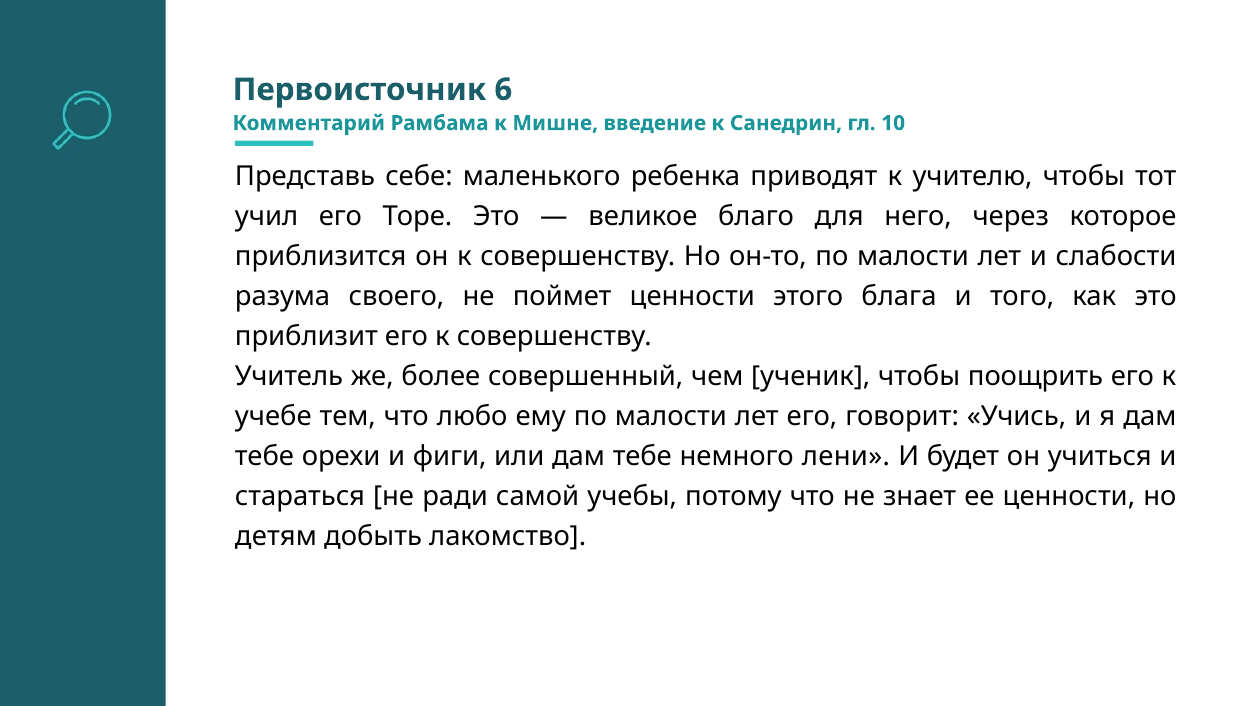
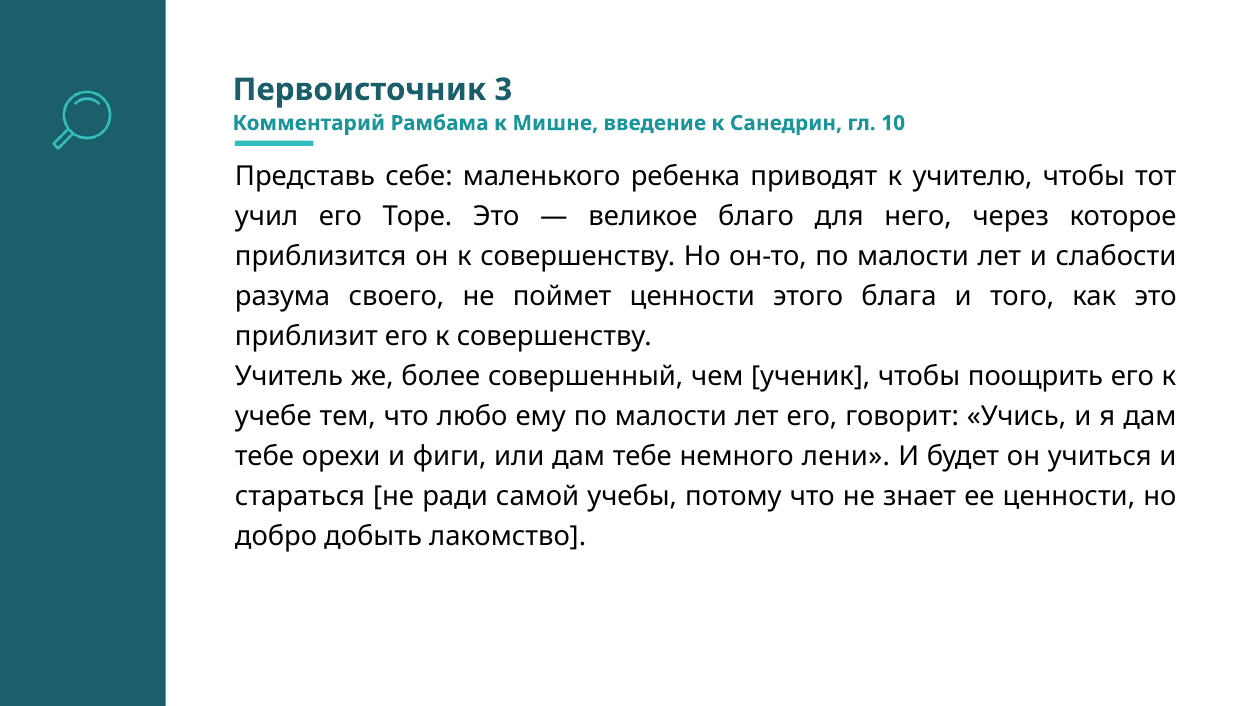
6: 6 -> 3
детям: детям -> добро
